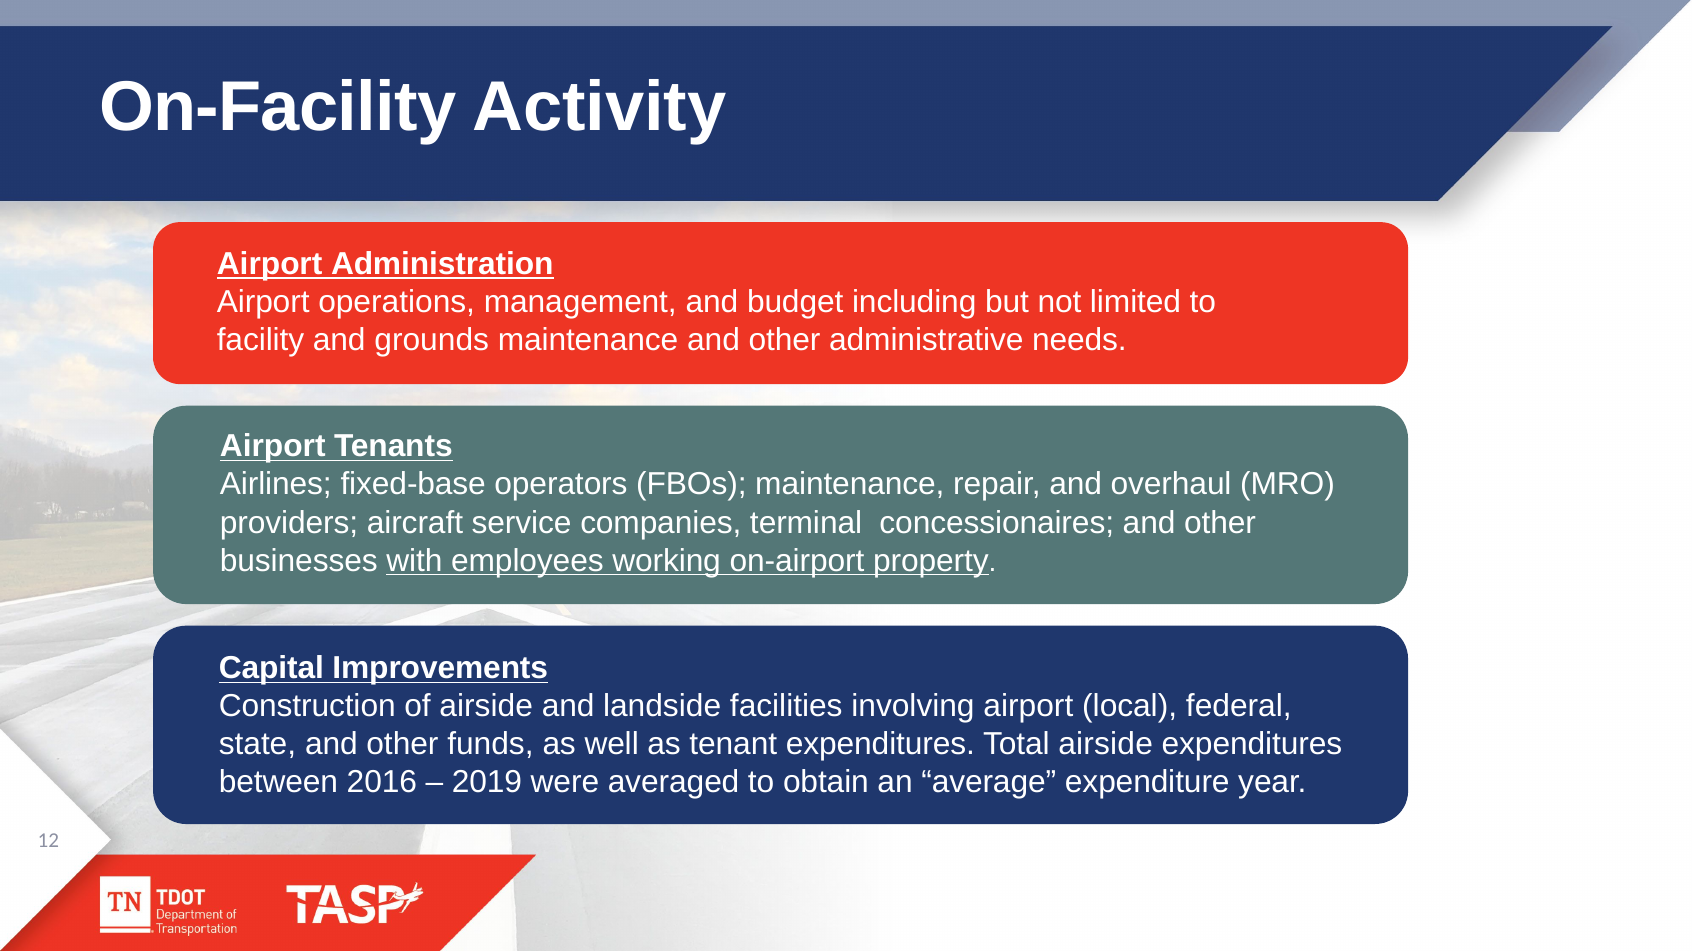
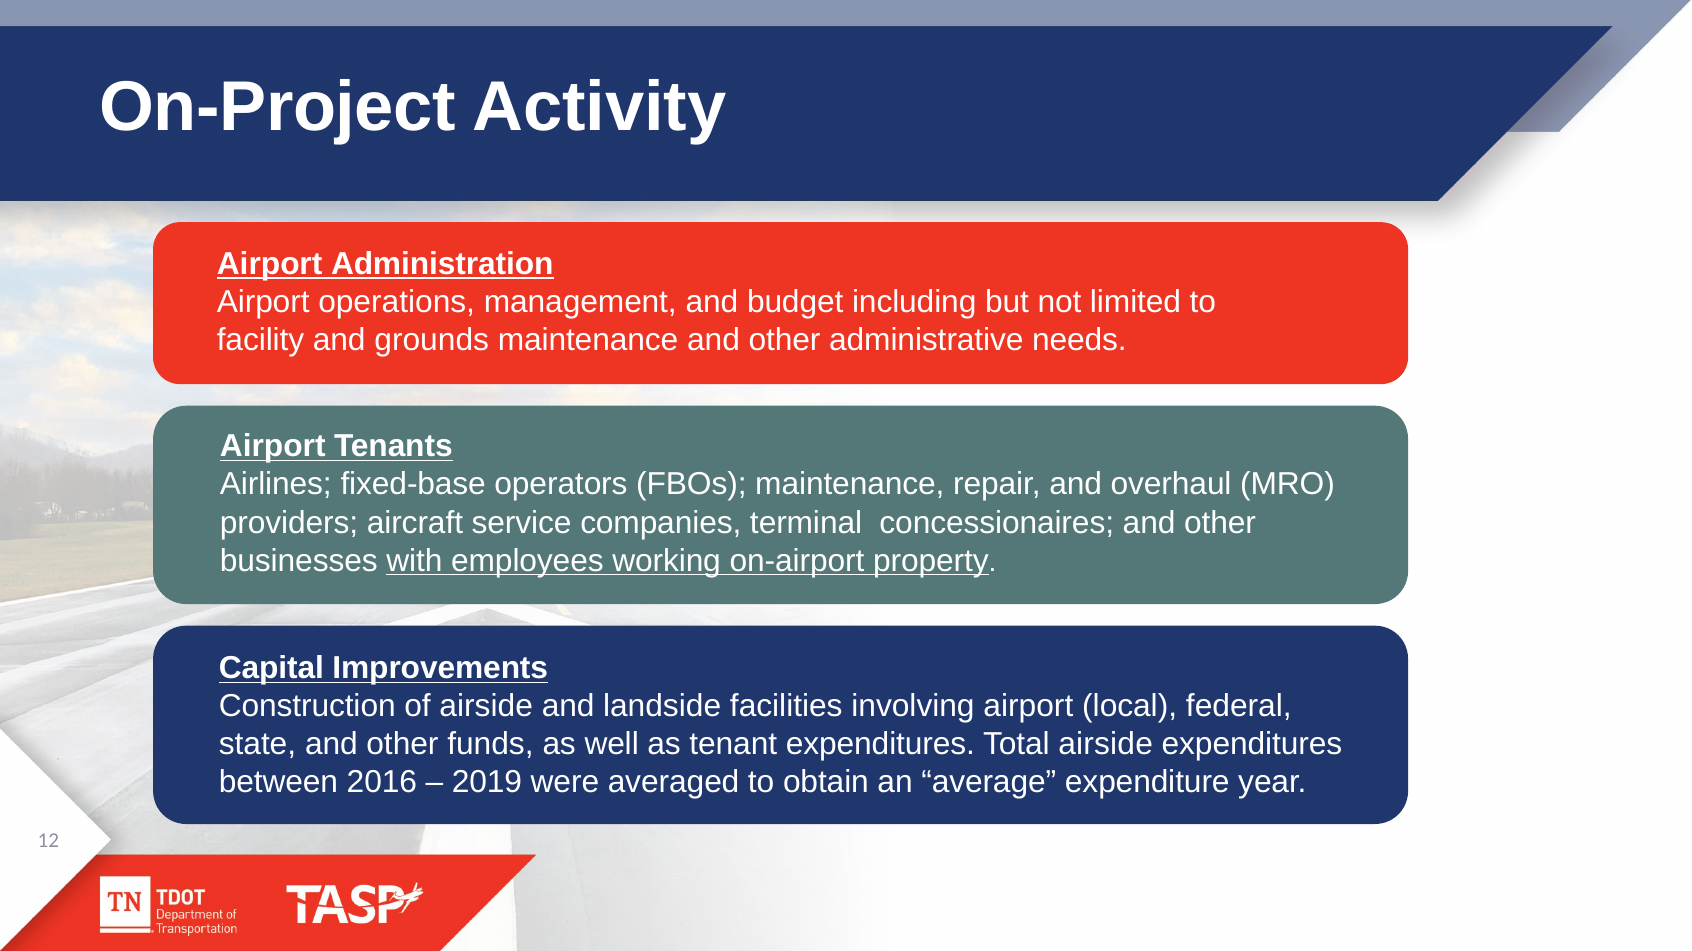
On-Facility: On-Facility -> On-Project
